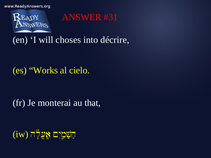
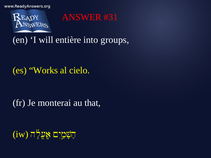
choses: choses -> entière
décrire: décrire -> groups
